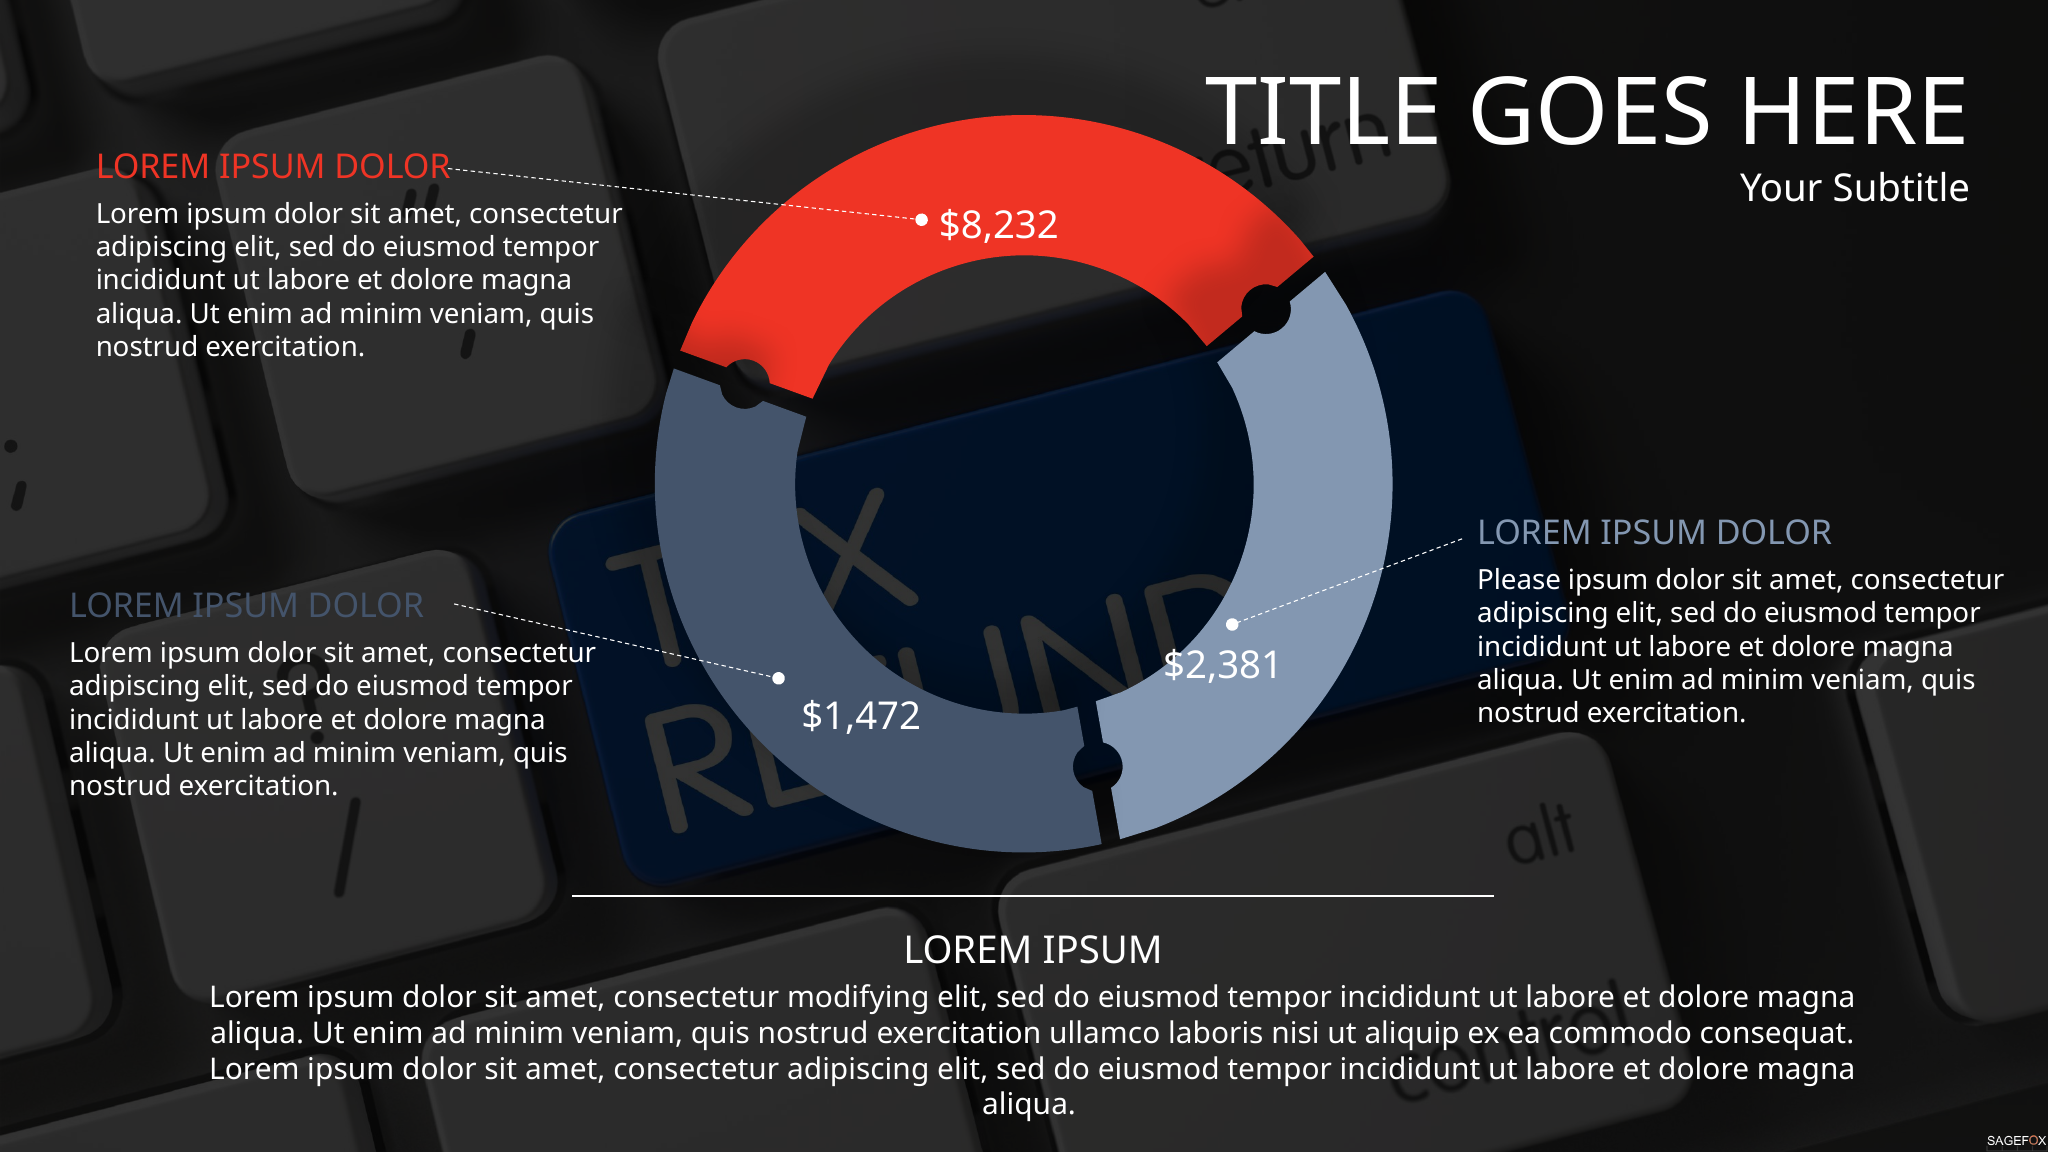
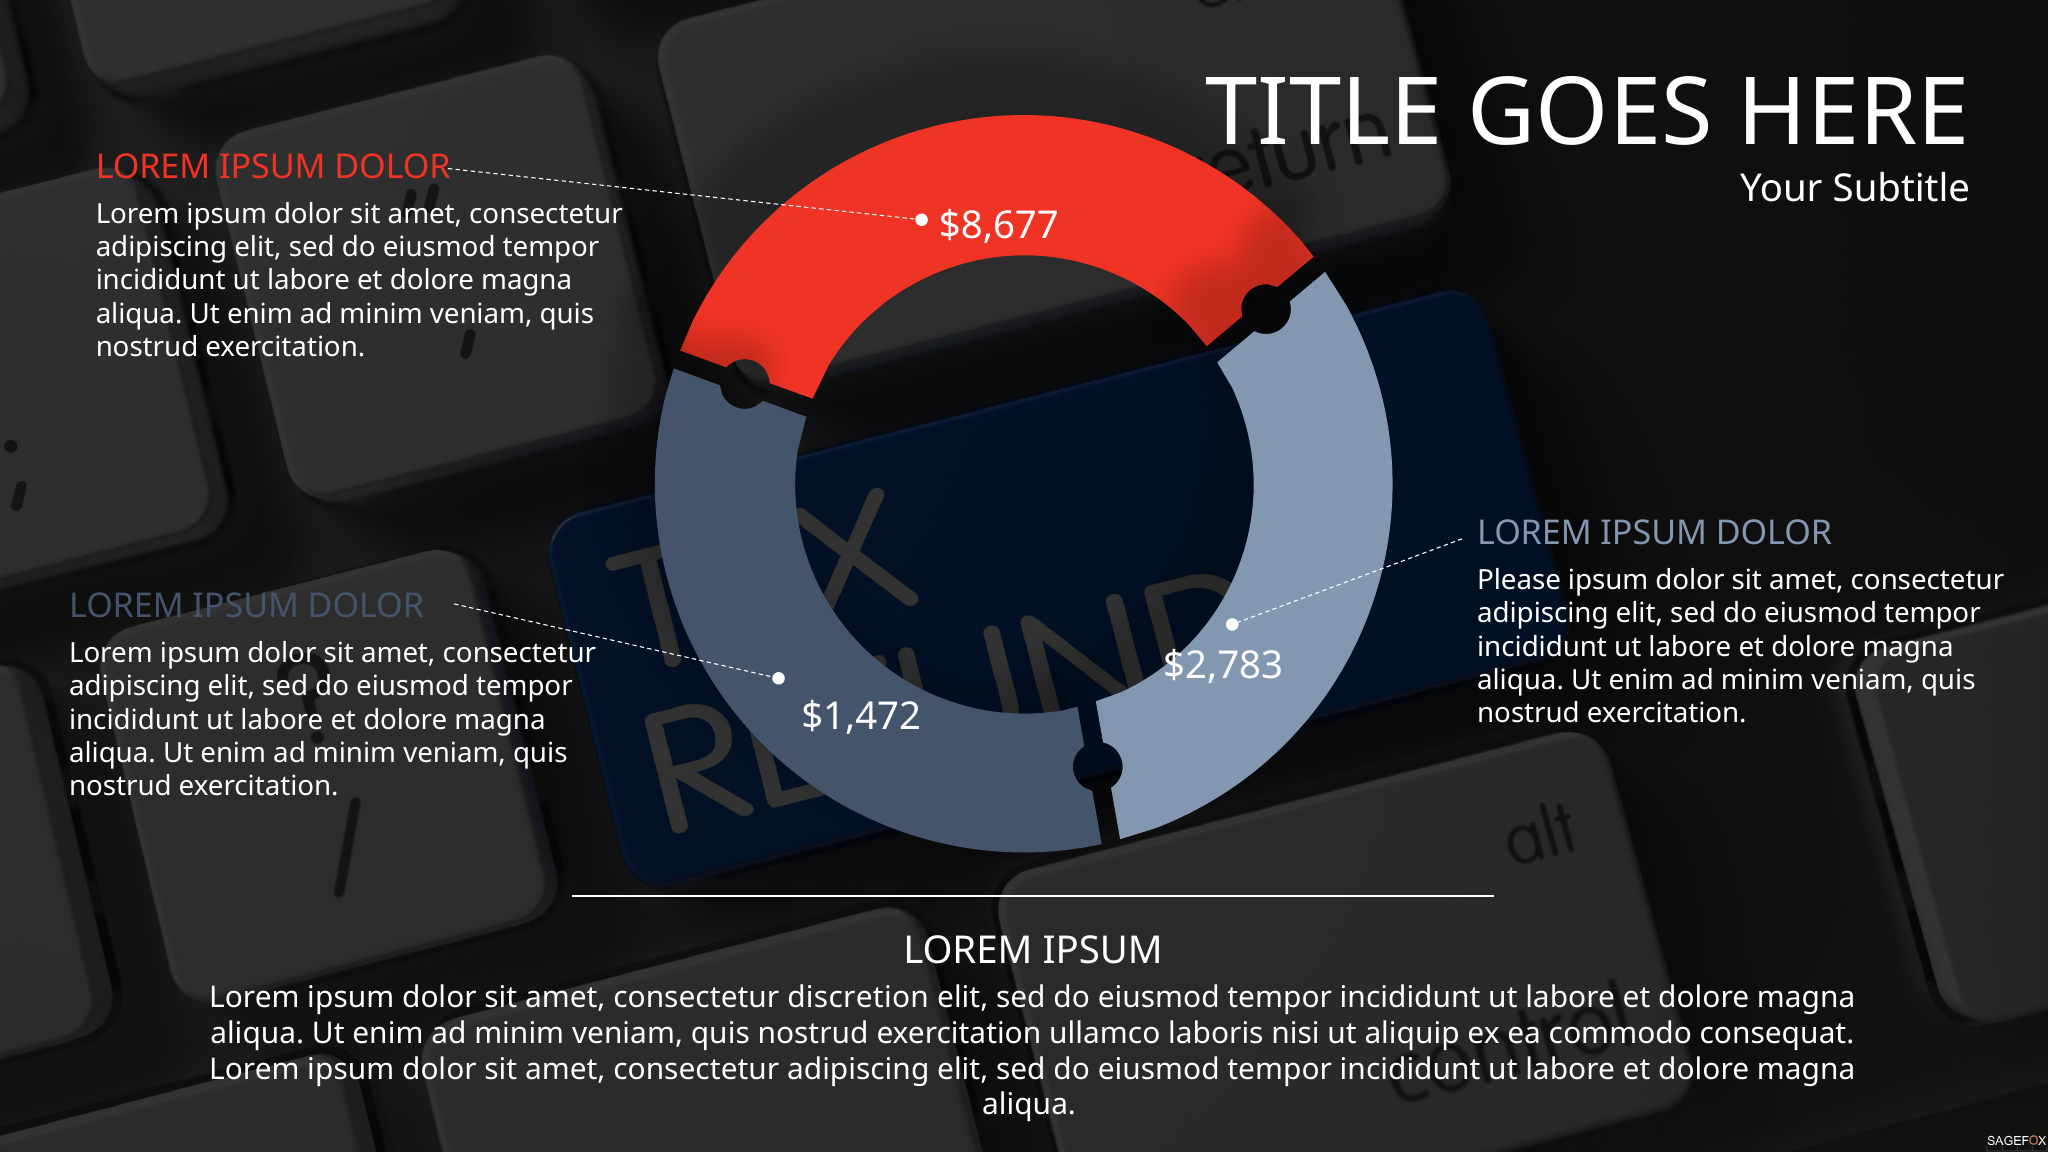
$8,232: $8,232 -> $8,677
$2,381: $2,381 -> $2,783
modifying: modifying -> discretion
